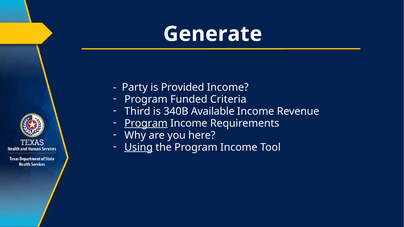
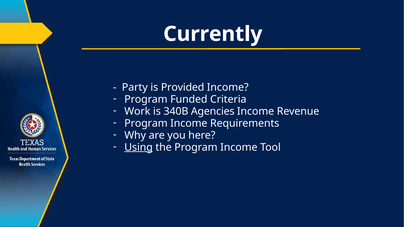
Generate: Generate -> Currently
Third: Third -> Work
Available: Available -> Agencies
Program at (146, 123) underline: present -> none
